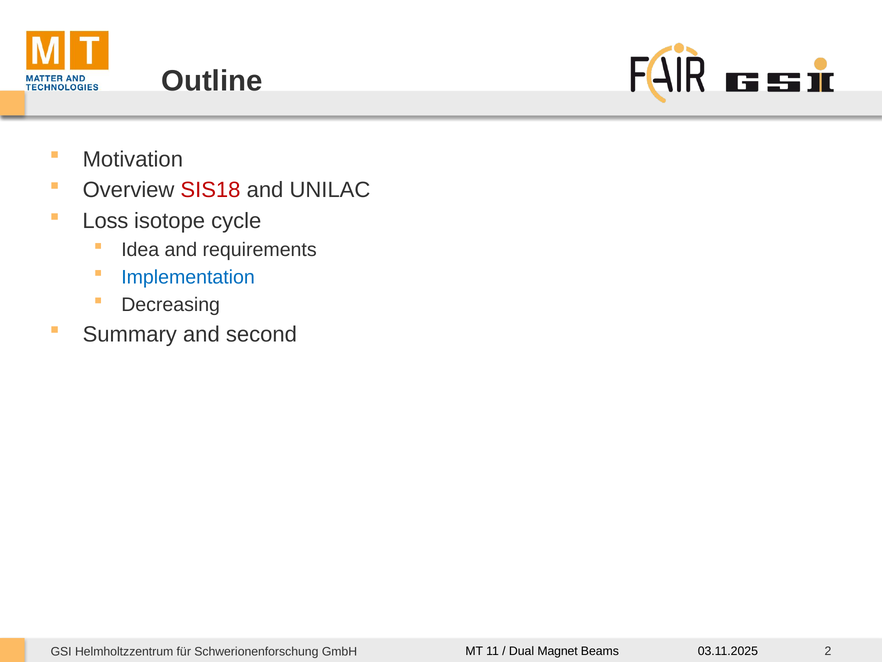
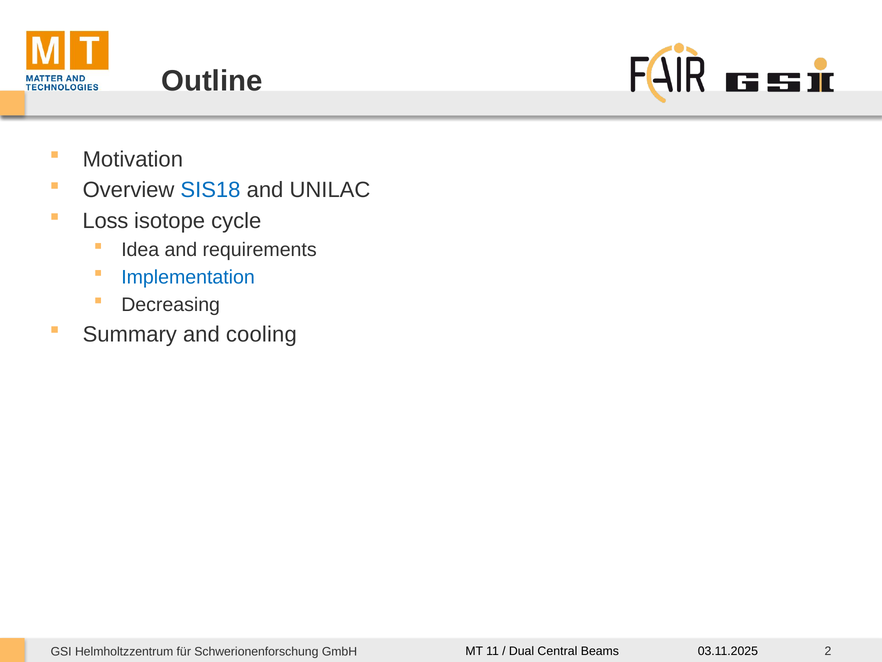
SIS18 colour: red -> blue
second: second -> cooling
Magnet: Magnet -> Central
